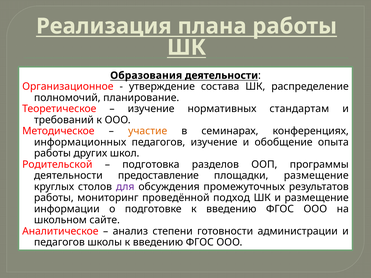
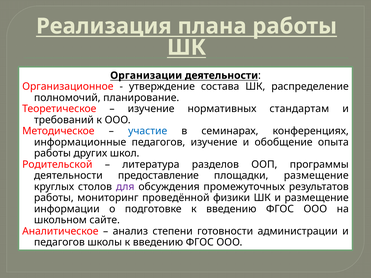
Образования: Образования -> Организации
участие colour: orange -> blue
информационных: информационных -> информационные
подготовка: подготовка -> литература
подход: подход -> физики
